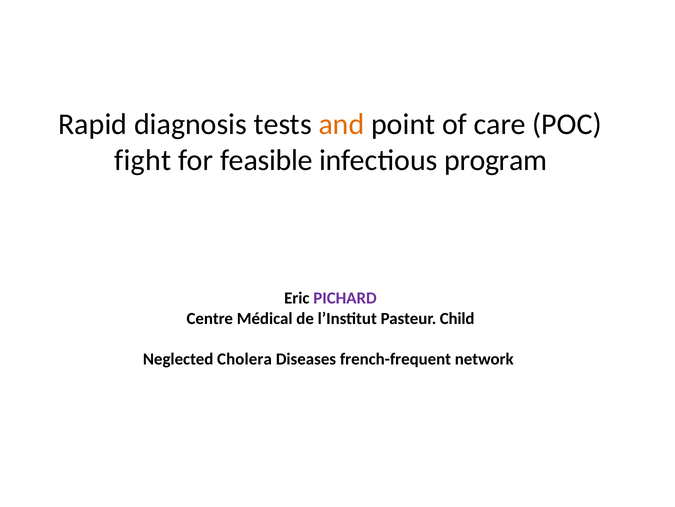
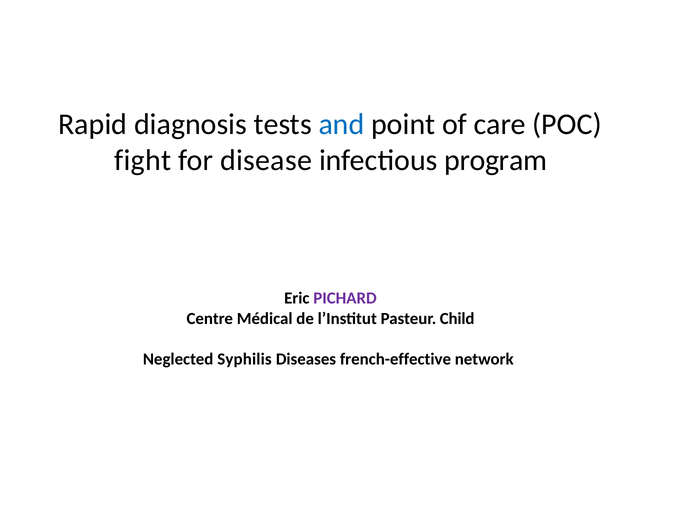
and colour: orange -> blue
feasible: feasible -> disease
Cholera: Cholera -> Syphilis
french-frequent: french-frequent -> french-effective
